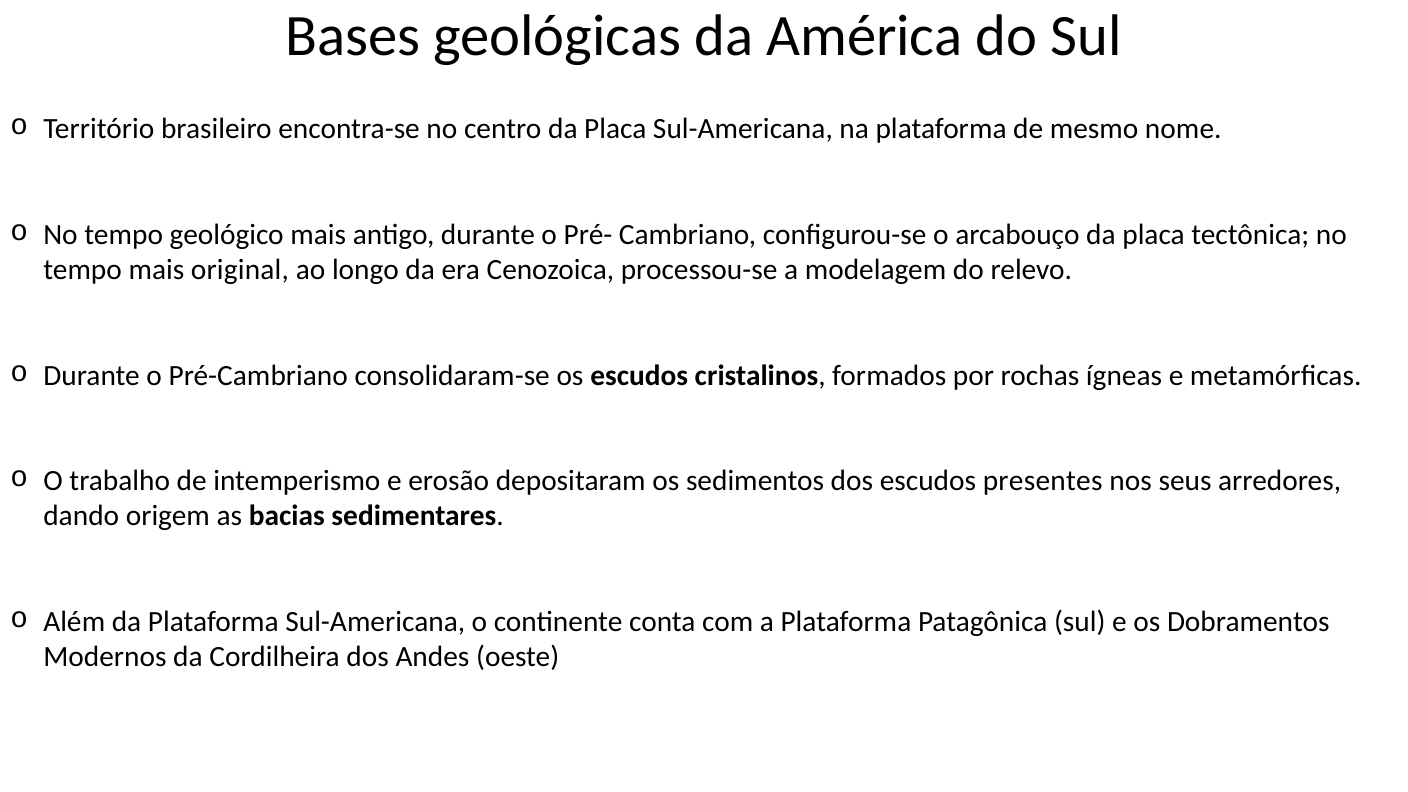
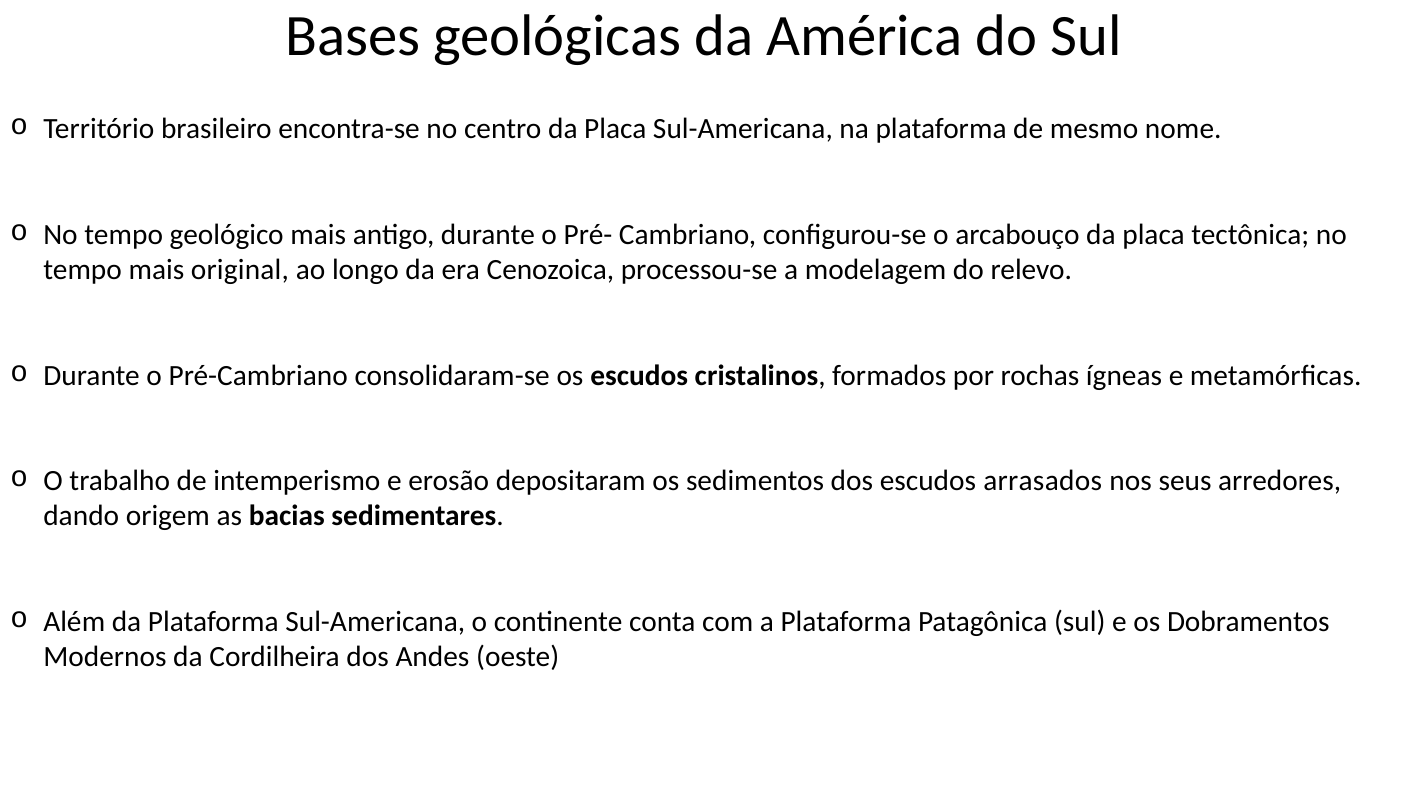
presentes: presentes -> arrasados
